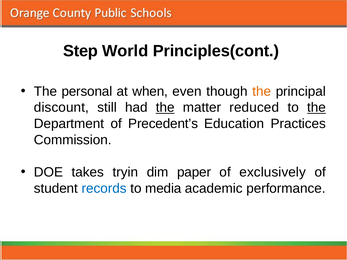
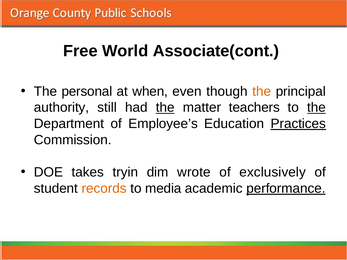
Step: Step -> Free
Principles(cont: Principles(cont -> Associate(cont
discount: discount -> authority
reduced: reduced -> teachers
Precedent’s: Precedent’s -> Employee’s
Practices underline: none -> present
paper: paper -> wrote
records colour: blue -> orange
performance underline: none -> present
